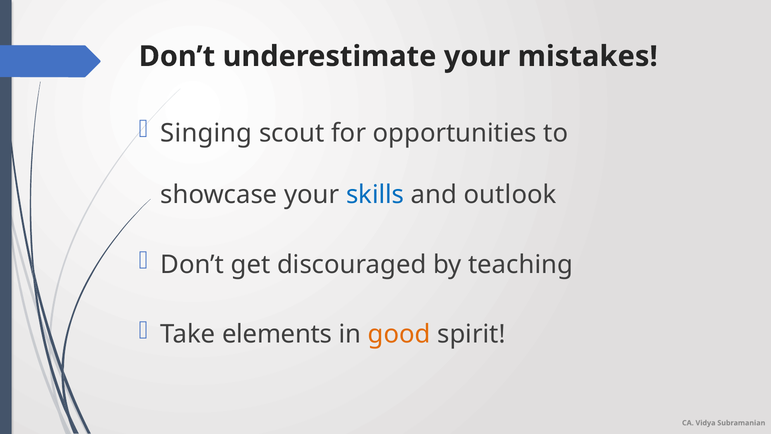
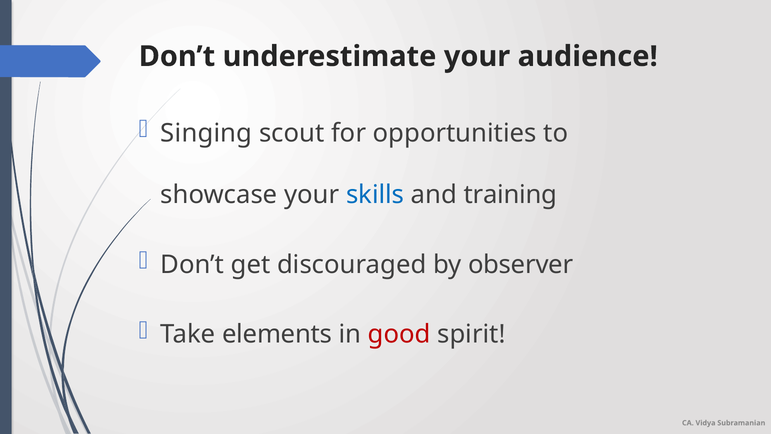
mistakes: mistakes -> audience
outlook: outlook -> training
teaching: teaching -> observer
good colour: orange -> red
